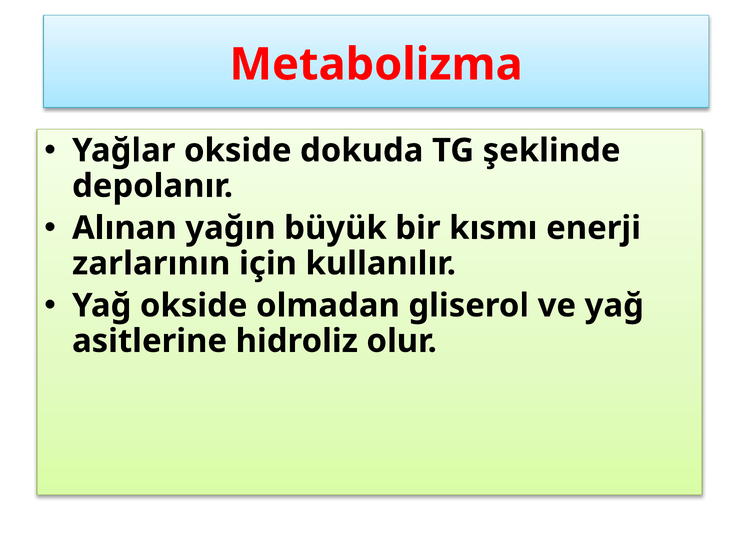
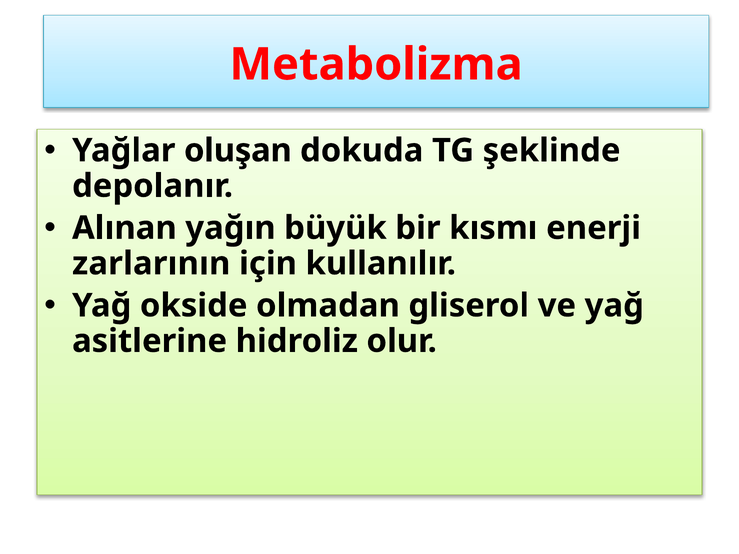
Yağlar okside: okside -> oluşan
